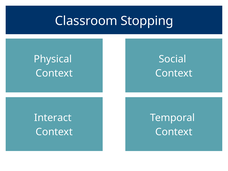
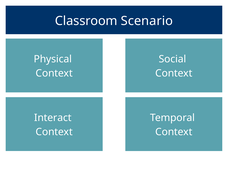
Stopping: Stopping -> Scenario
